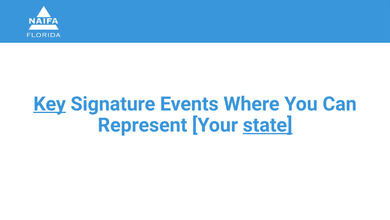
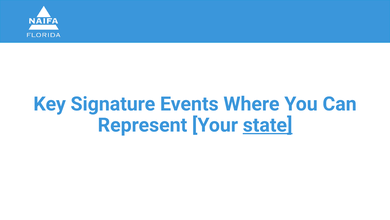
Key underline: present -> none
